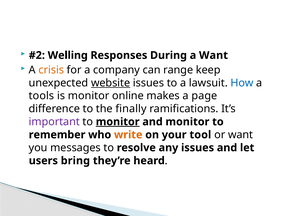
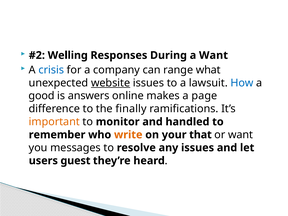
crisis colour: orange -> blue
keep: keep -> what
tools: tools -> good
is monitor: monitor -> answers
important colour: purple -> orange
monitor at (118, 122) underline: present -> none
and monitor: monitor -> handled
tool: tool -> that
bring: bring -> guest
